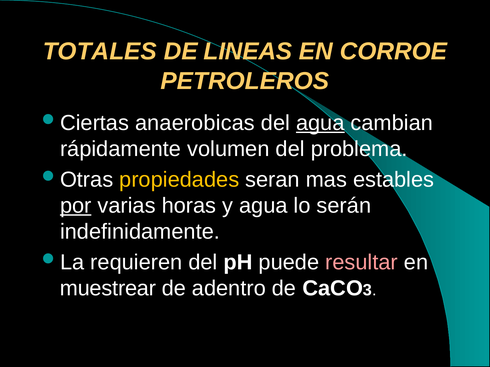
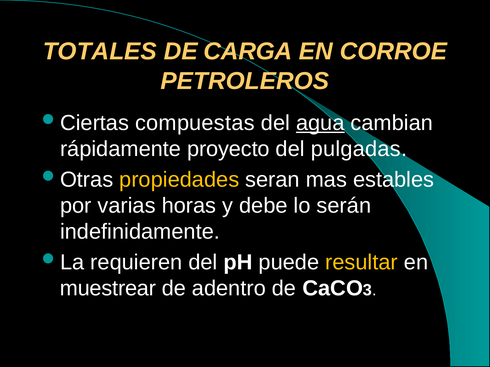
LINEAS: LINEAS -> CARGA
anaerobicas: anaerobicas -> compuestas
volumen: volumen -> proyecto
problema: problema -> pulgadas
por underline: present -> none
y agua: agua -> debe
resultar colour: pink -> yellow
